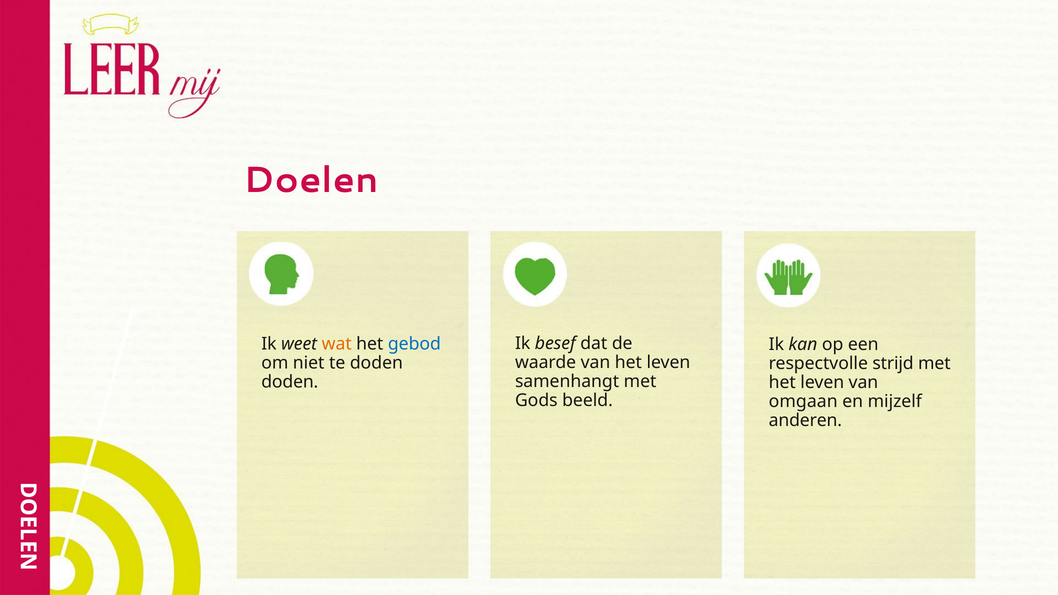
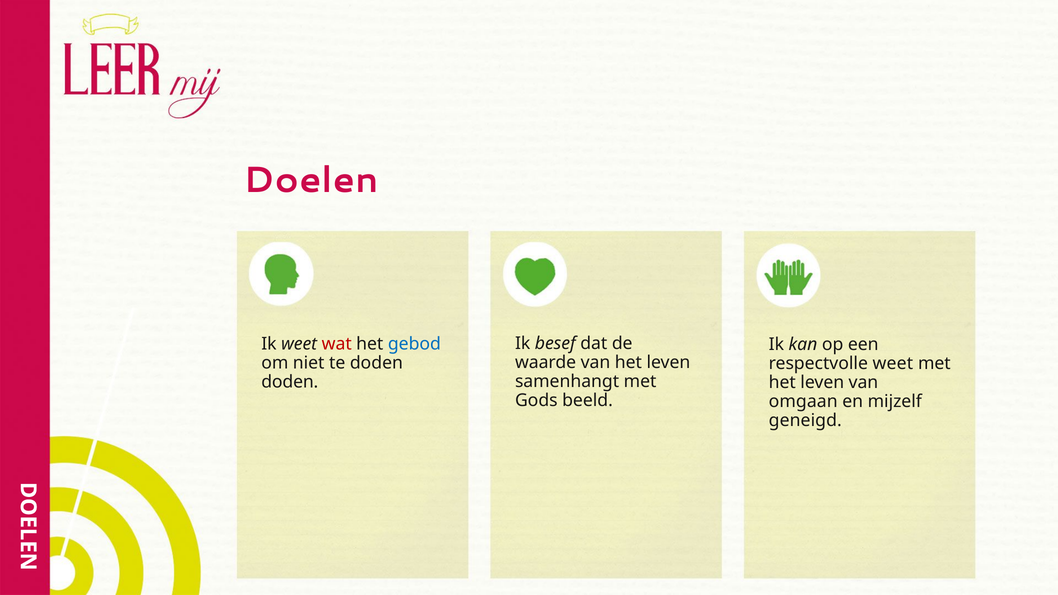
wat colour: orange -> red
respectvolle strijd: strijd -> weet
anderen: anderen -> geneigd
